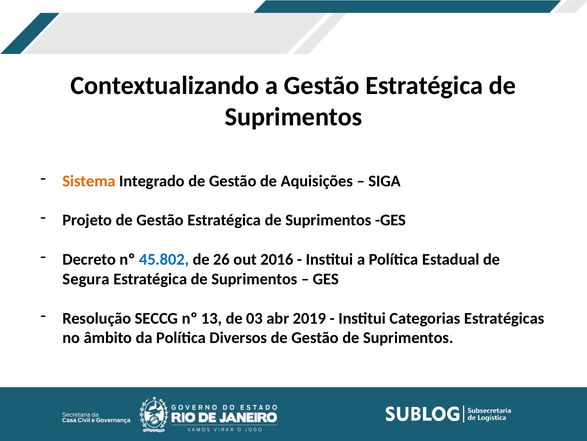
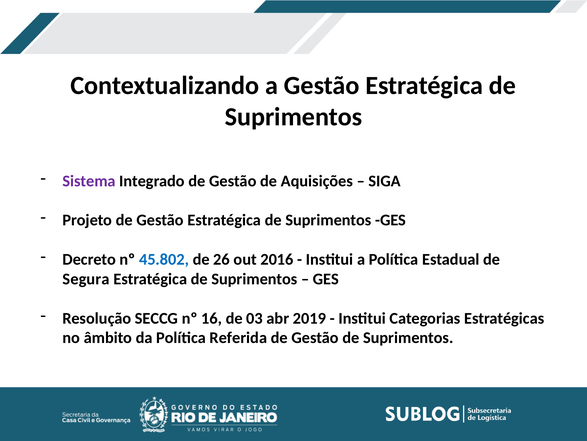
Sistema colour: orange -> purple
13: 13 -> 16
Diversos: Diversos -> Referida
